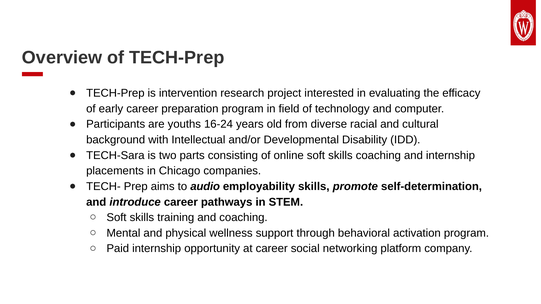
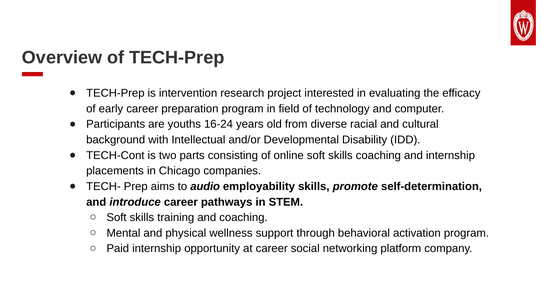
TECH-Sara: TECH-Sara -> TECH-Cont
